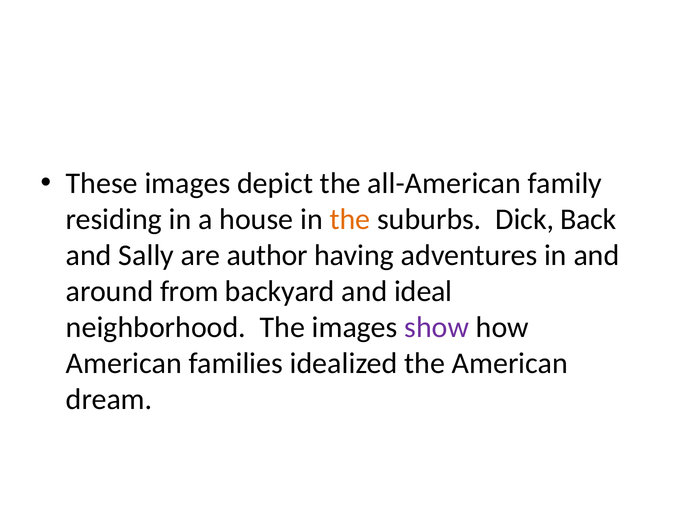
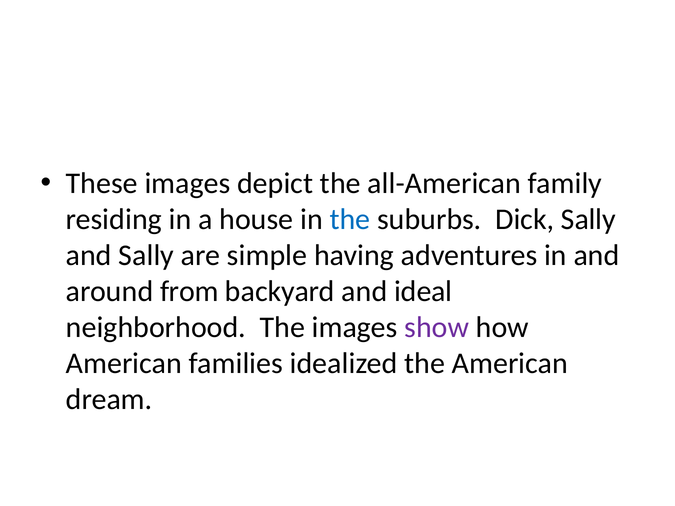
the at (350, 220) colour: orange -> blue
Dick Back: Back -> Sally
author: author -> simple
